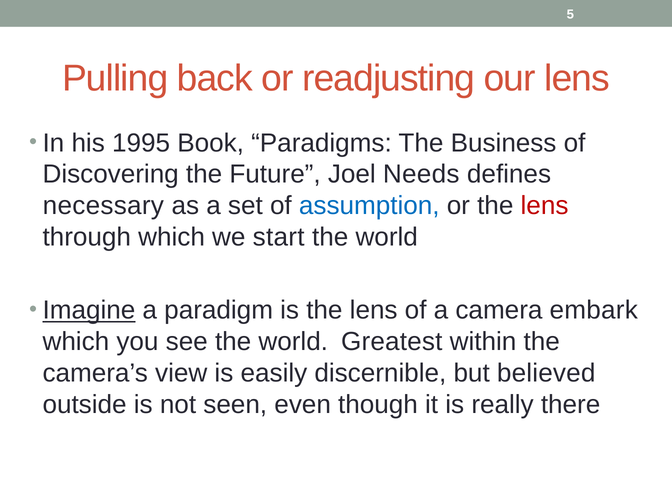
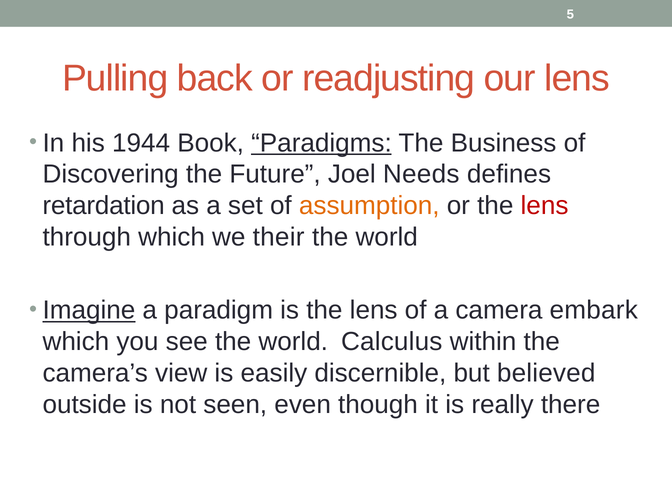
1995: 1995 -> 1944
Paradigms underline: none -> present
necessary: necessary -> retardation
assumption colour: blue -> orange
start: start -> their
Greatest: Greatest -> Calculus
